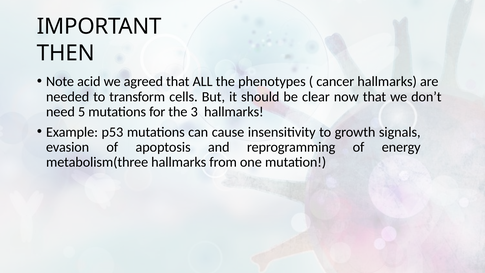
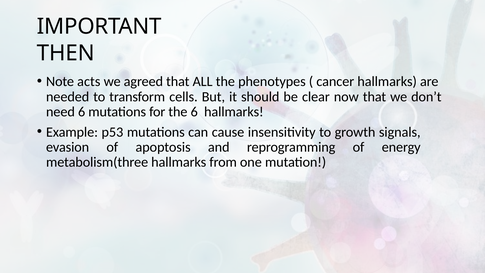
acid: acid -> acts
need 5: 5 -> 6
the 3: 3 -> 6
